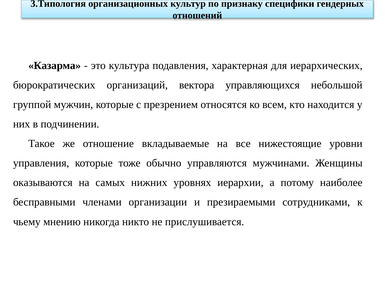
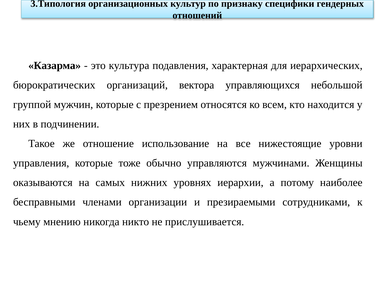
вкладываемые: вкладываемые -> использование
